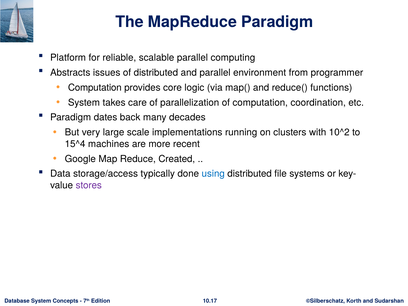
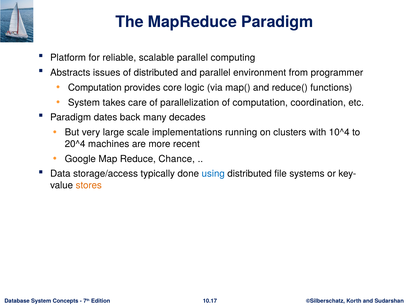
10^2: 10^2 -> 10^4
15^4: 15^4 -> 20^4
Created: Created -> Chance
stores colour: purple -> orange
